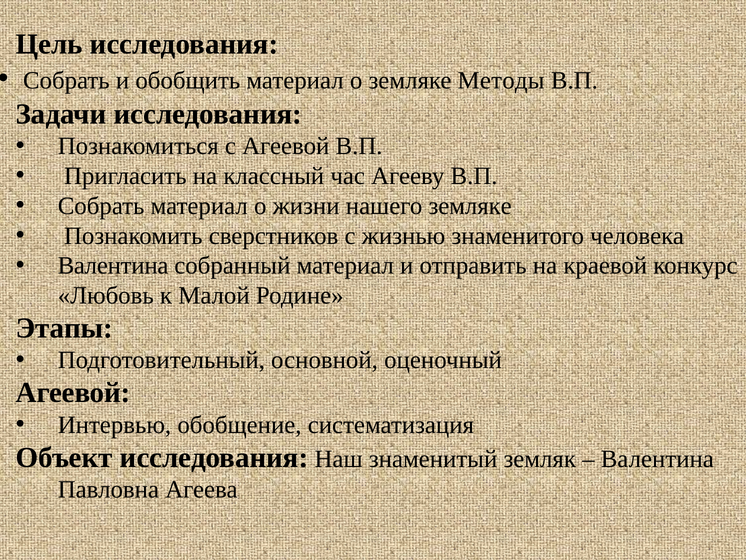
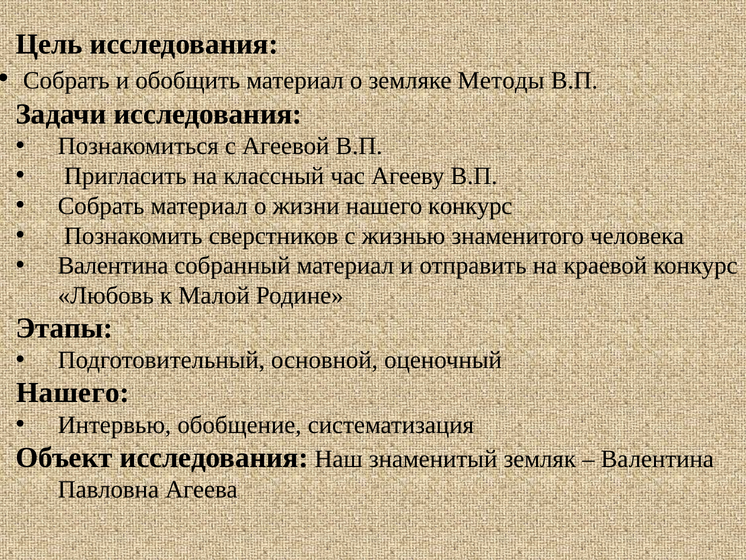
нашего земляке: земляке -> конкурс
Агеевой at (73, 393): Агеевой -> Нашего
